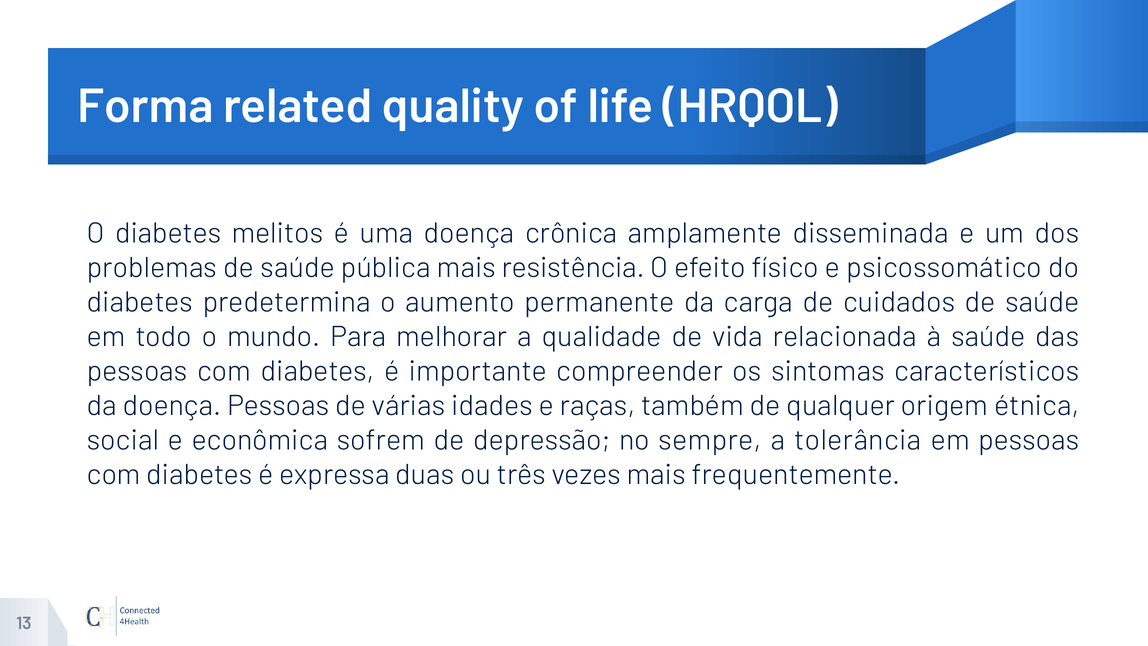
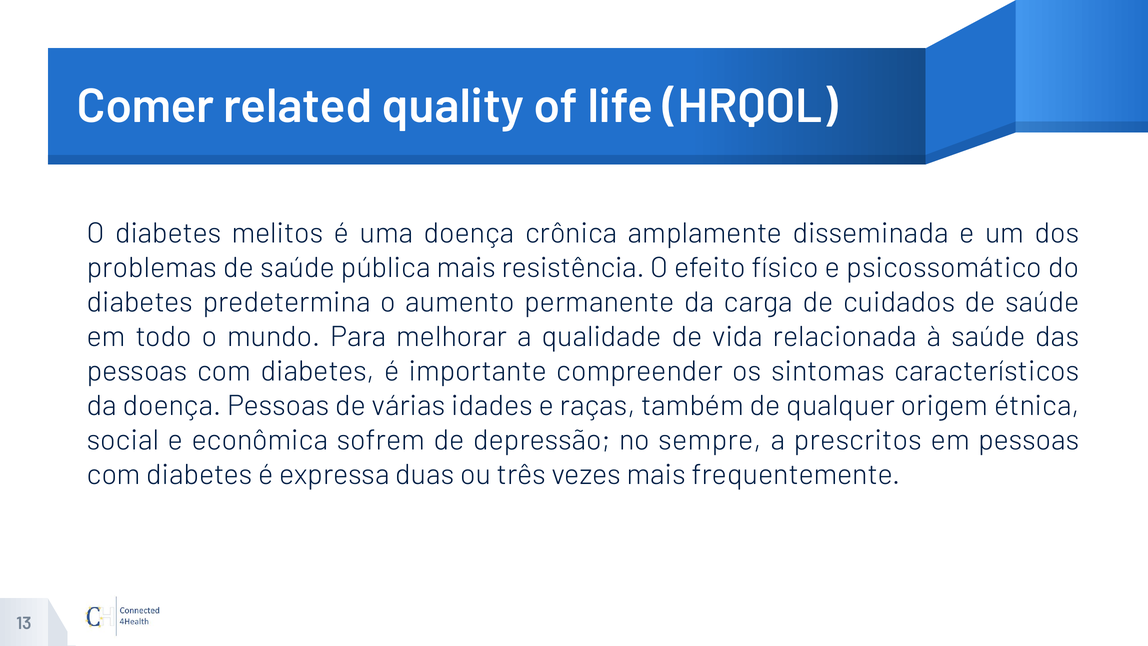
Forma: Forma -> Comer
tolerância: tolerância -> prescritos
